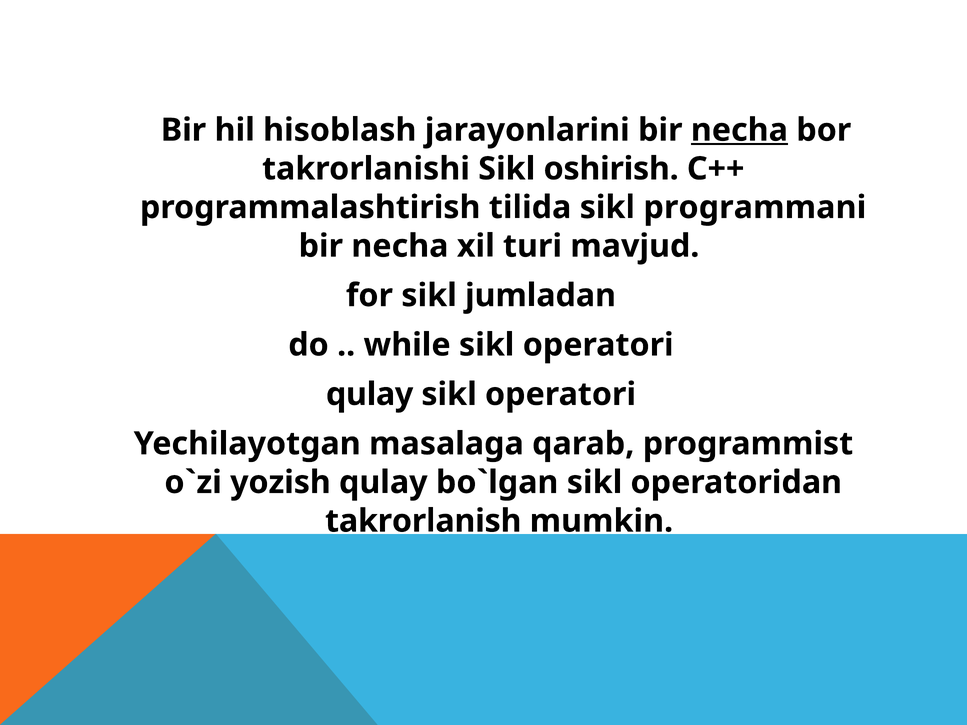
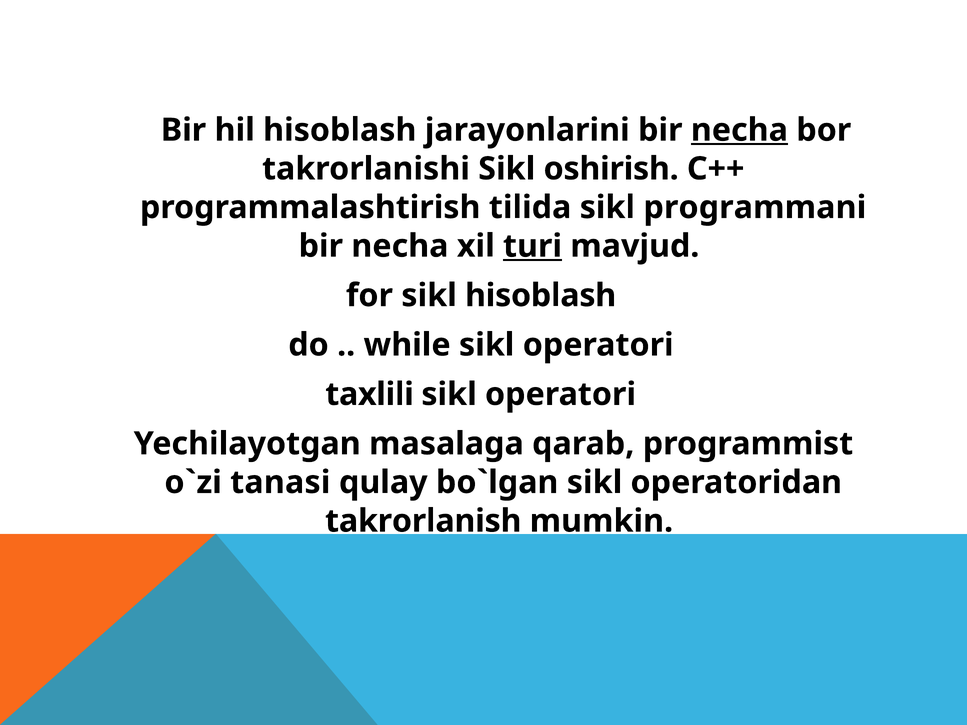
turi underline: none -> present
sikl jumladan: jumladan -> hisoblash
qulay at (370, 394): qulay -> taxlili
yozish: yozish -> tanasi
